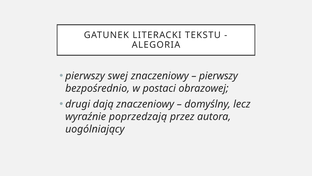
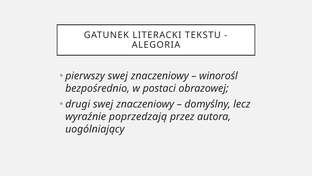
pierwszy at (218, 76): pierwszy -> winorośl
drugi dają: dają -> swej
